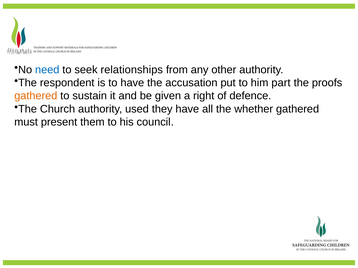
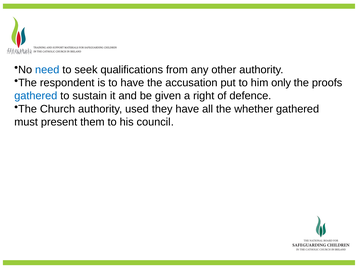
relationships: relationships -> qualifications
part: part -> only
gathered at (36, 96) colour: orange -> blue
